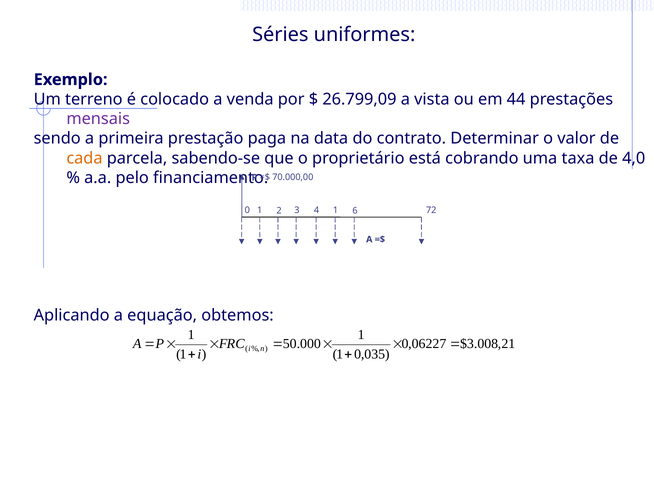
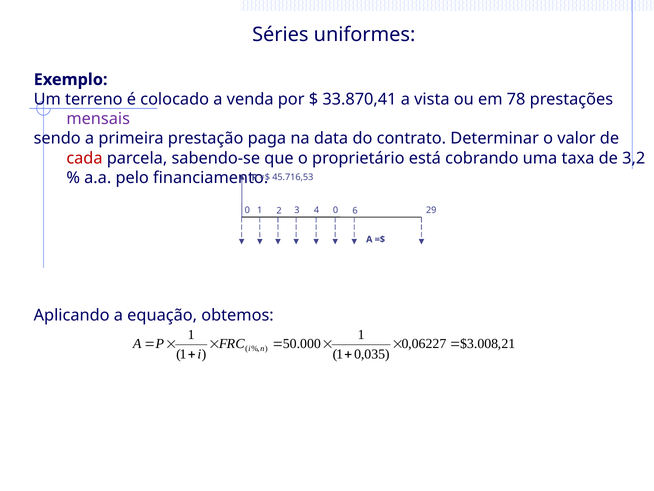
26.799,09: 26.799,09 -> 33.870,41
44: 44 -> 78
cada colour: orange -> red
4,0: 4,0 -> 3,2
70.000,00: 70.000,00 -> 45.716,53
4 1: 1 -> 0
72: 72 -> 29
